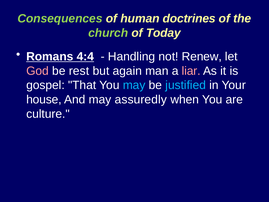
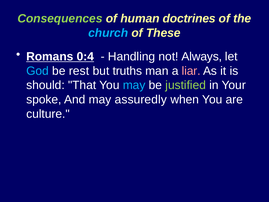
church colour: light green -> light blue
Today: Today -> These
4:4: 4:4 -> 0:4
Renew: Renew -> Always
God colour: pink -> light blue
again: again -> truths
gospel: gospel -> should
justified colour: light blue -> light green
house: house -> spoke
